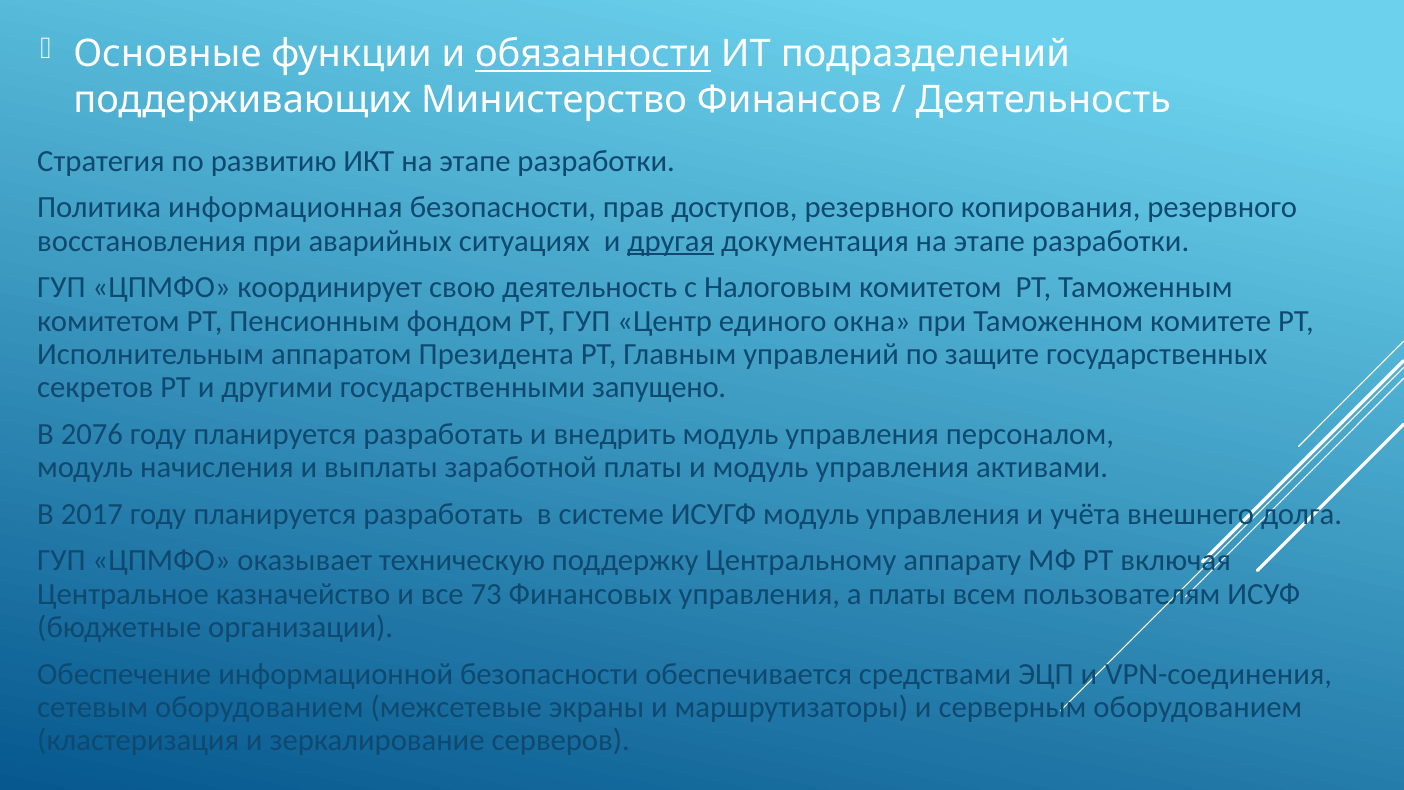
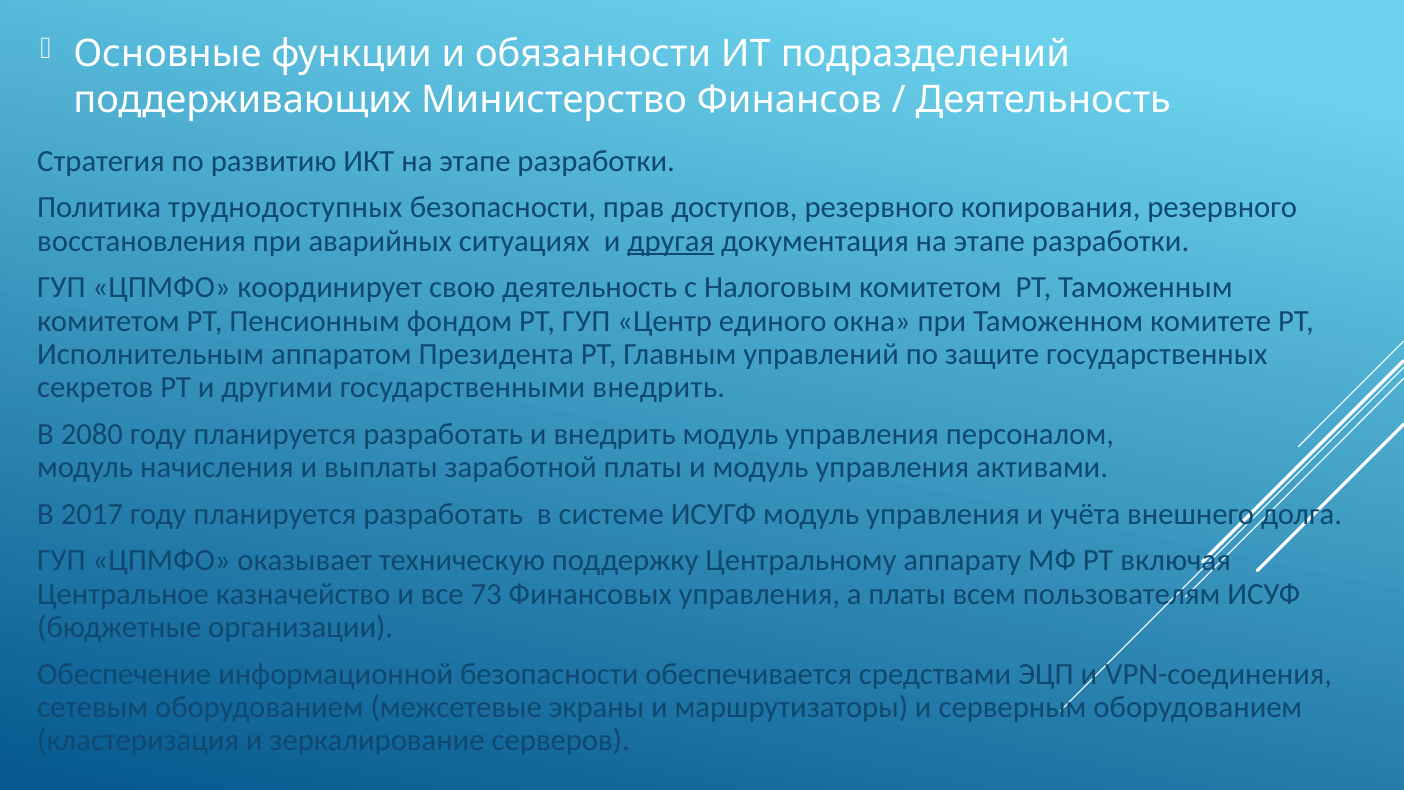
обязанности underline: present -> none
информационная: информационная -> труднодоступных
государственными запущено: запущено -> внедрить
2076: 2076 -> 2080
